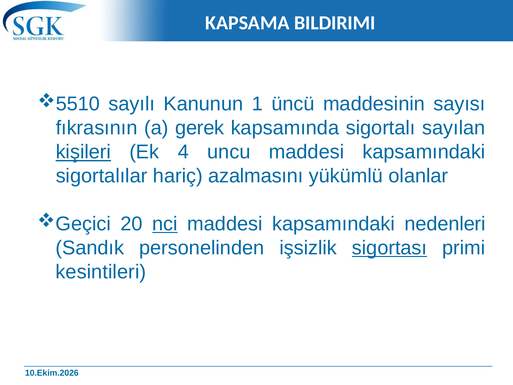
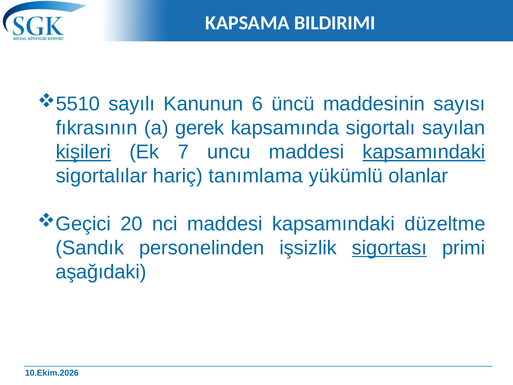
1: 1 -> 6
4: 4 -> 7
kapsamındaki at (424, 152) underline: none -> present
azalmasını: azalmasını -> tanımlama
nci underline: present -> none
nedenleri: nedenleri -> düzeltme
kesintileri: kesintileri -> aşağıdaki
